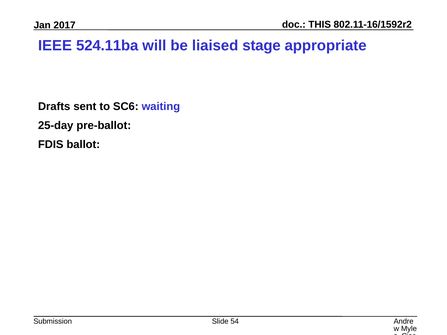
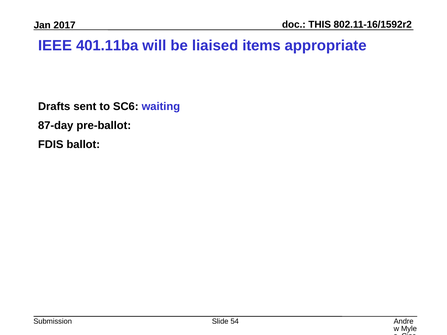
524.11ba: 524.11ba -> 401.11ba
stage: stage -> items
25-day: 25-day -> 87-day
